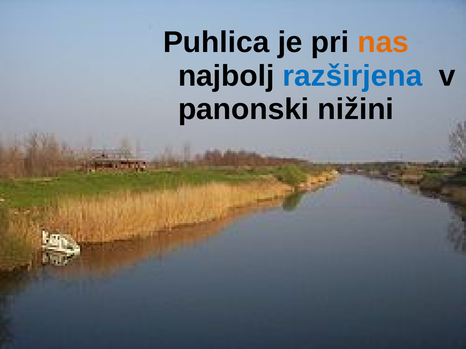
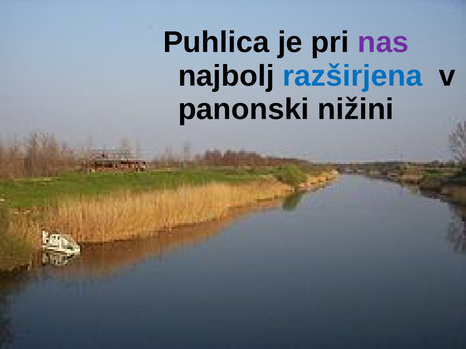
nas colour: orange -> purple
